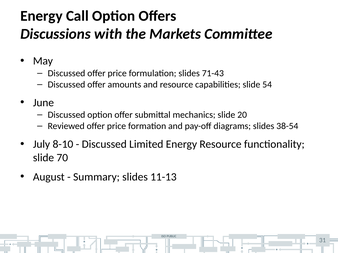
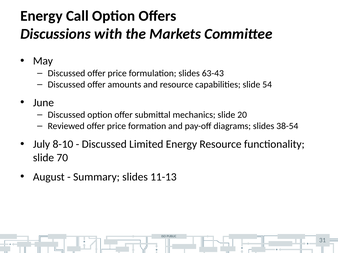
71-43: 71-43 -> 63-43
